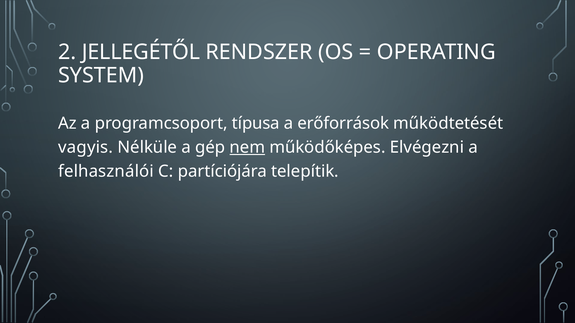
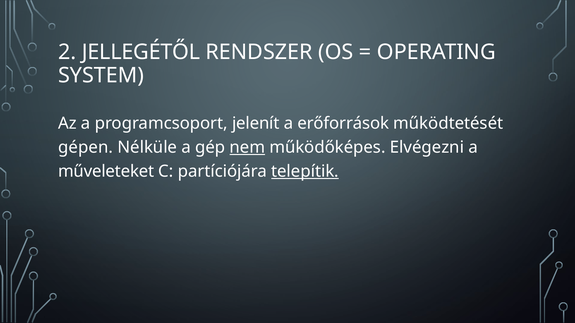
típusa: típusa -> jelenít
vagyis: vagyis -> gépen
felhasználói: felhasználói -> műveleteket
telepítik underline: none -> present
